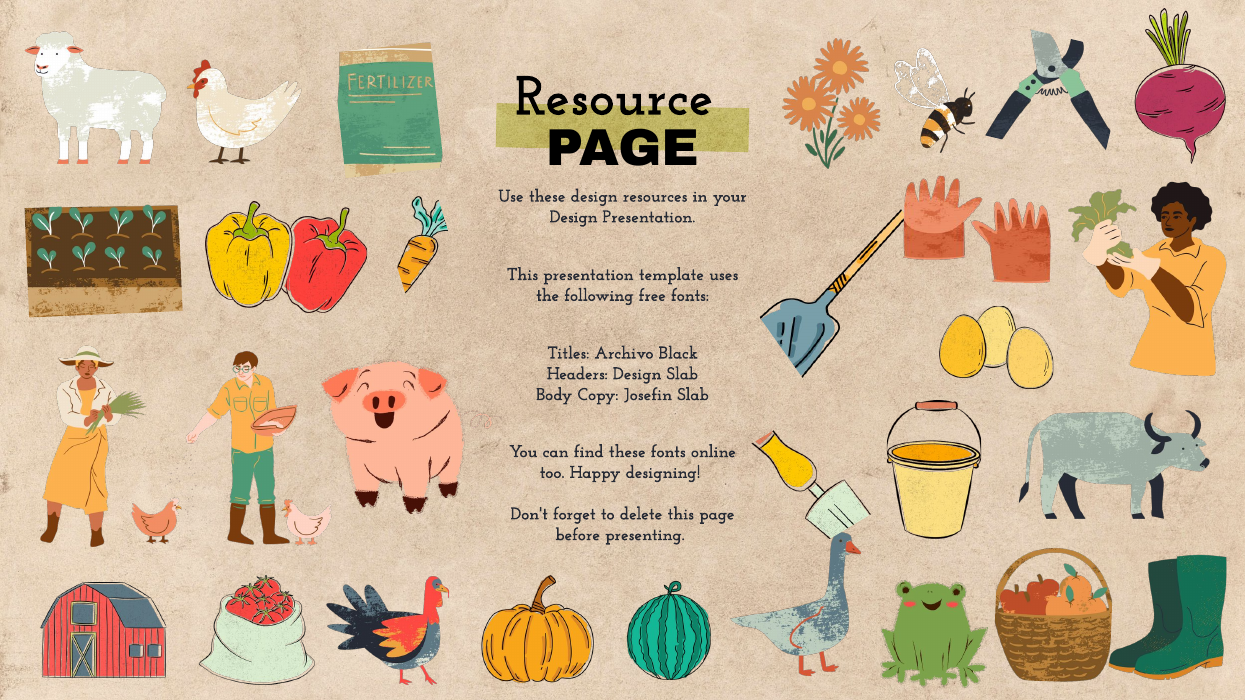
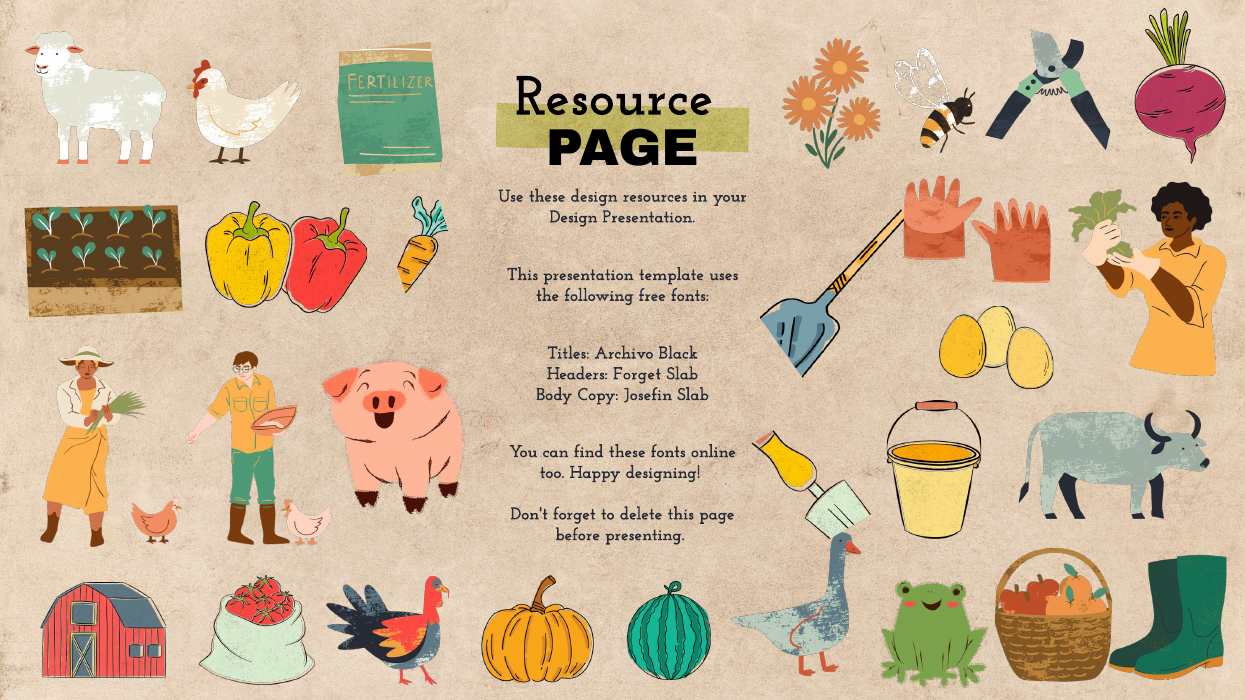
Headers Design: Design -> Forget
